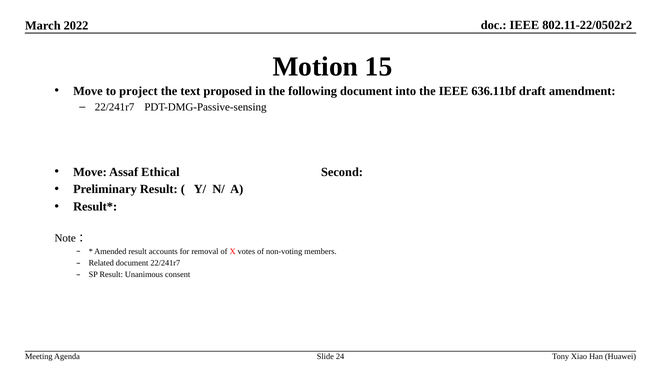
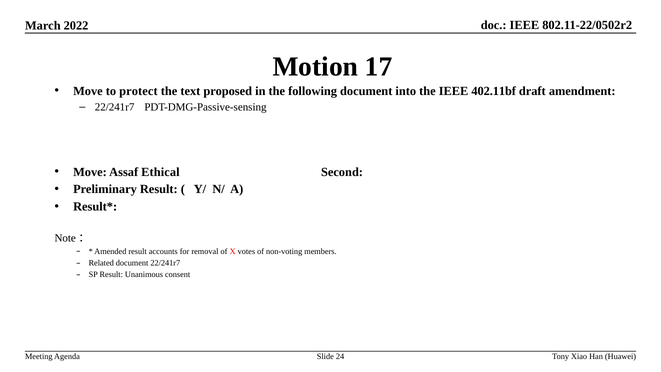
15: 15 -> 17
project: project -> protect
636.11bf: 636.11bf -> 402.11bf
